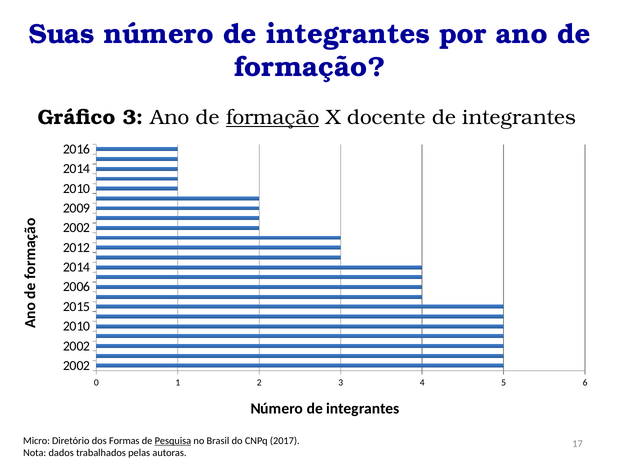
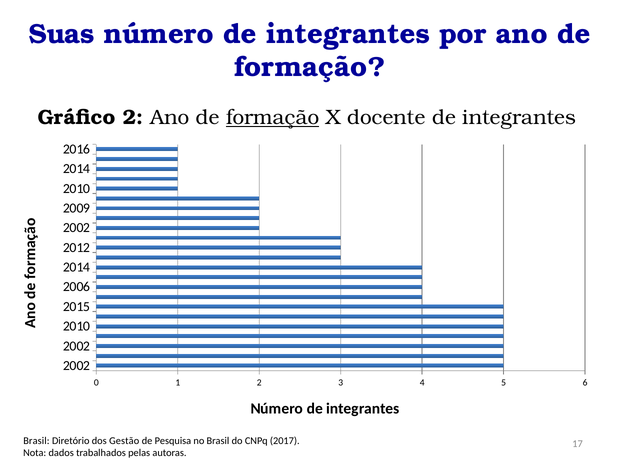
Gráfico 3: 3 -> 2
Micro at (37, 441): Micro -> Brasil
Formas: Formas -> Gestão
Pesquisa underline: present -> none
